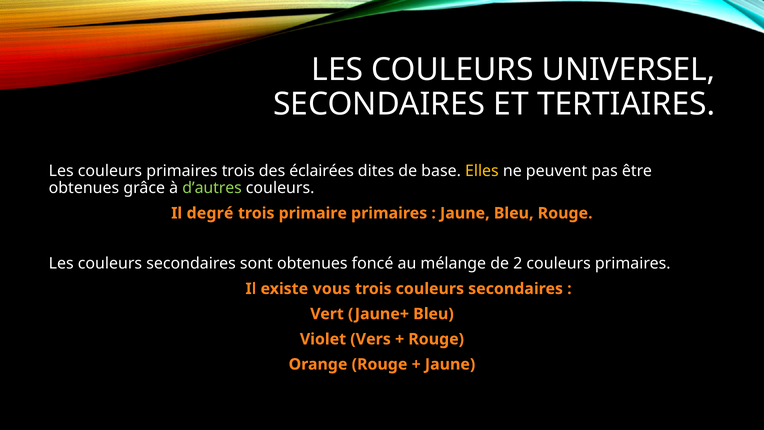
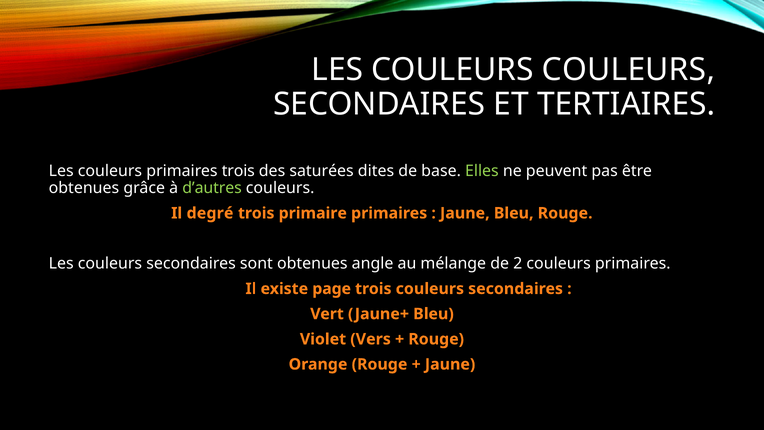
COULEURS UNIVERSEL: UNIVERSEL -> COULEURS
éclairées: éclairées -> saturées
Elles colour: yellow -> light green
foncé: foncé -> angle
vous: vous -> page
